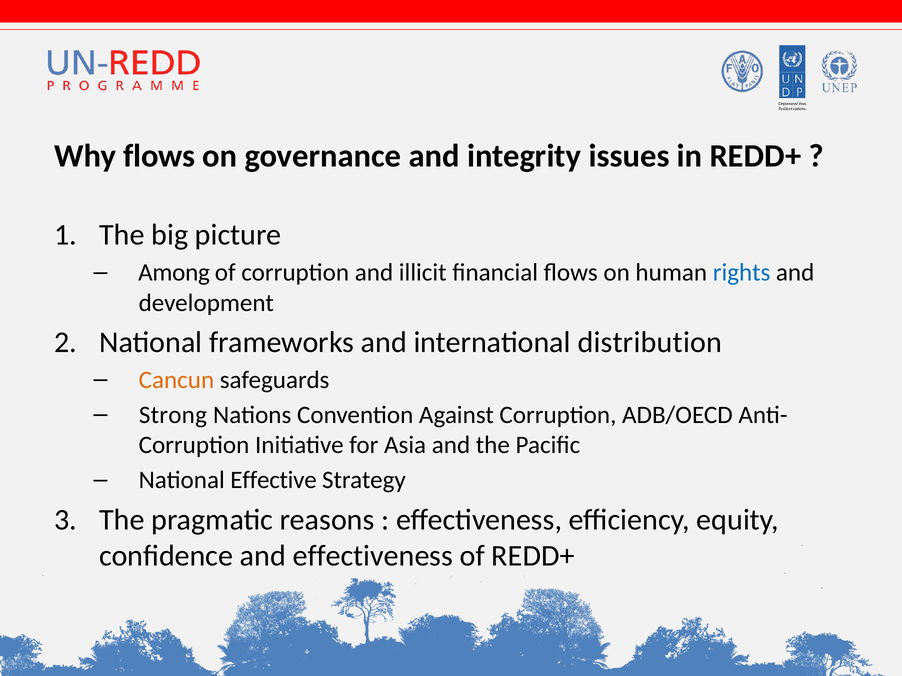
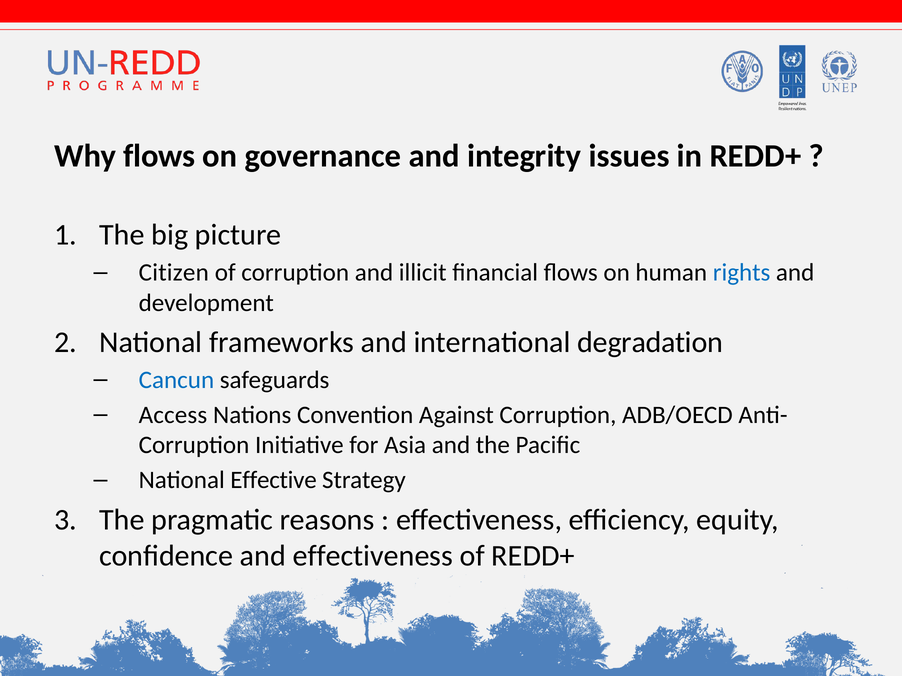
Among: Among -> Citizen
distribution: distribution -> degradation
Cancun colour: orange -> blue
Strong: Strong -> Access
